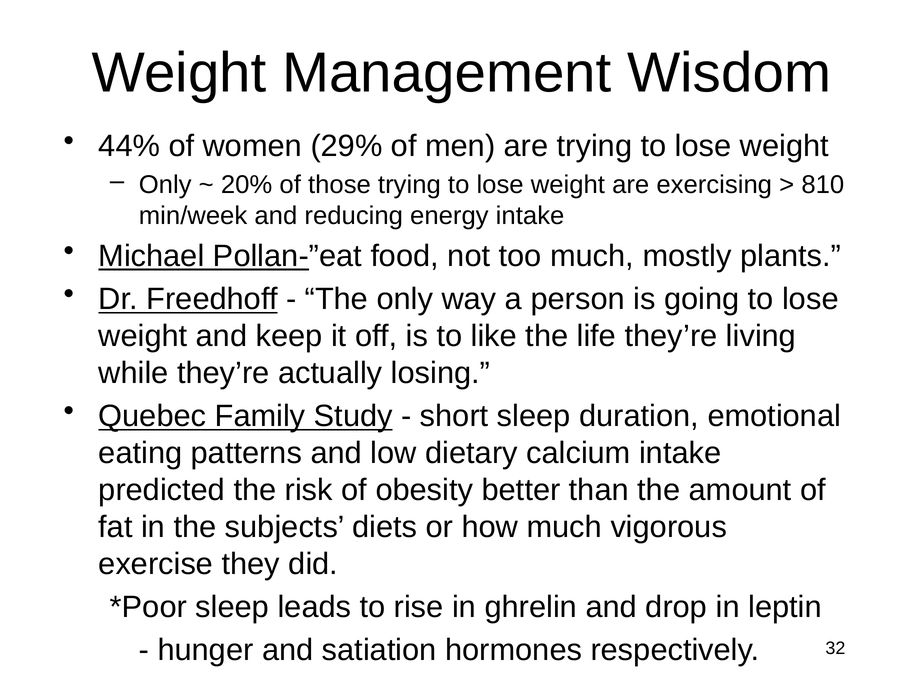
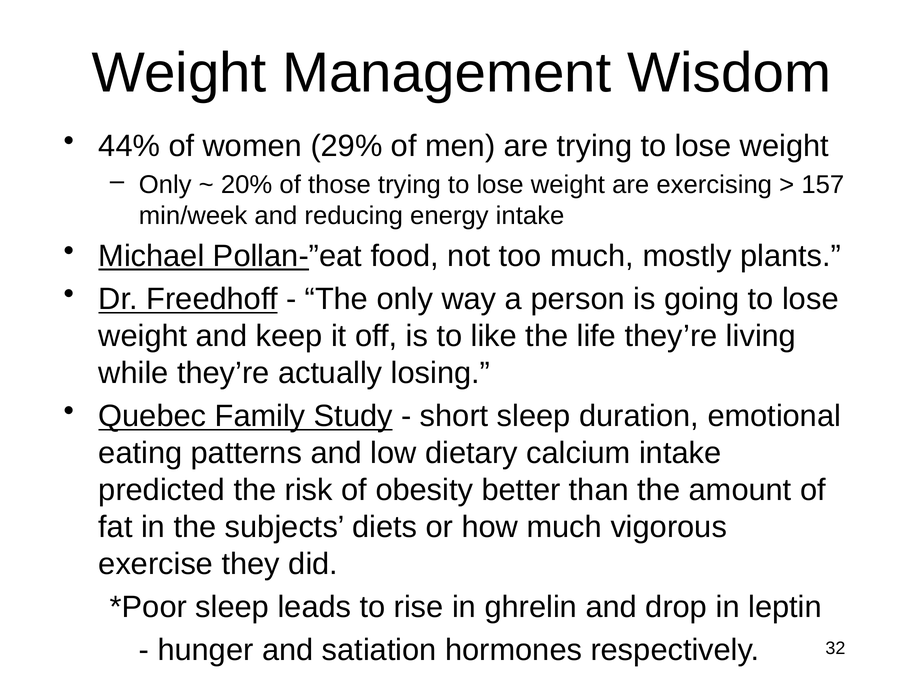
810: 810 -> 157
